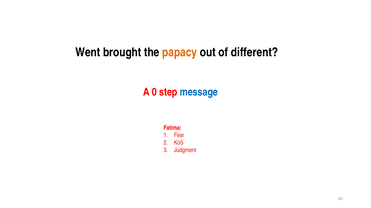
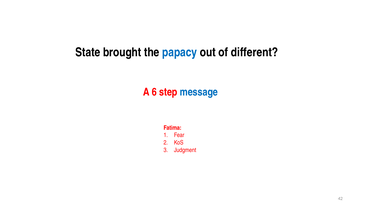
Went: Went -> State
papacy colour: orange -> blue
0: 0 -> 6
